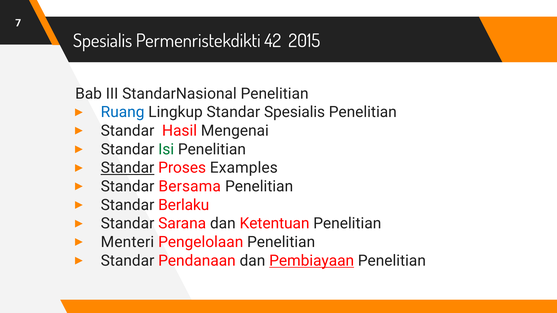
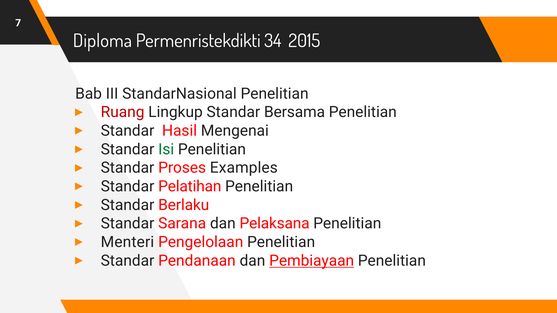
Spesialis at (103, 41): Spesialis -> Diploma
42: 42 -> 34
Ruang colour: blue -> red
Standar Spesialis: Spesialis -> Bersama
Standar at (128, 168) underline: present -> none
Bersama: Bersama -> Pelatihan
Ketentuan: Ketentuan -> Pelaksana
